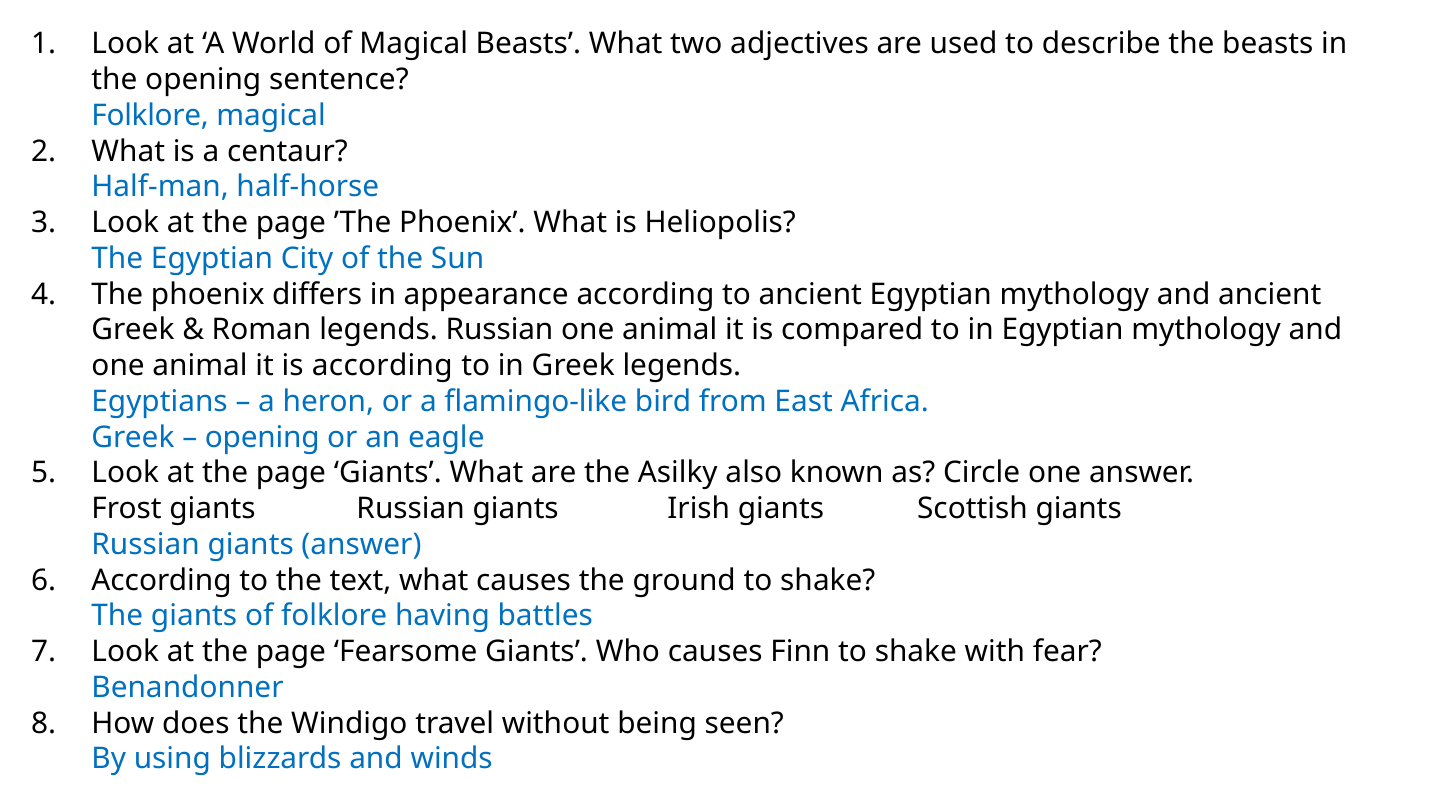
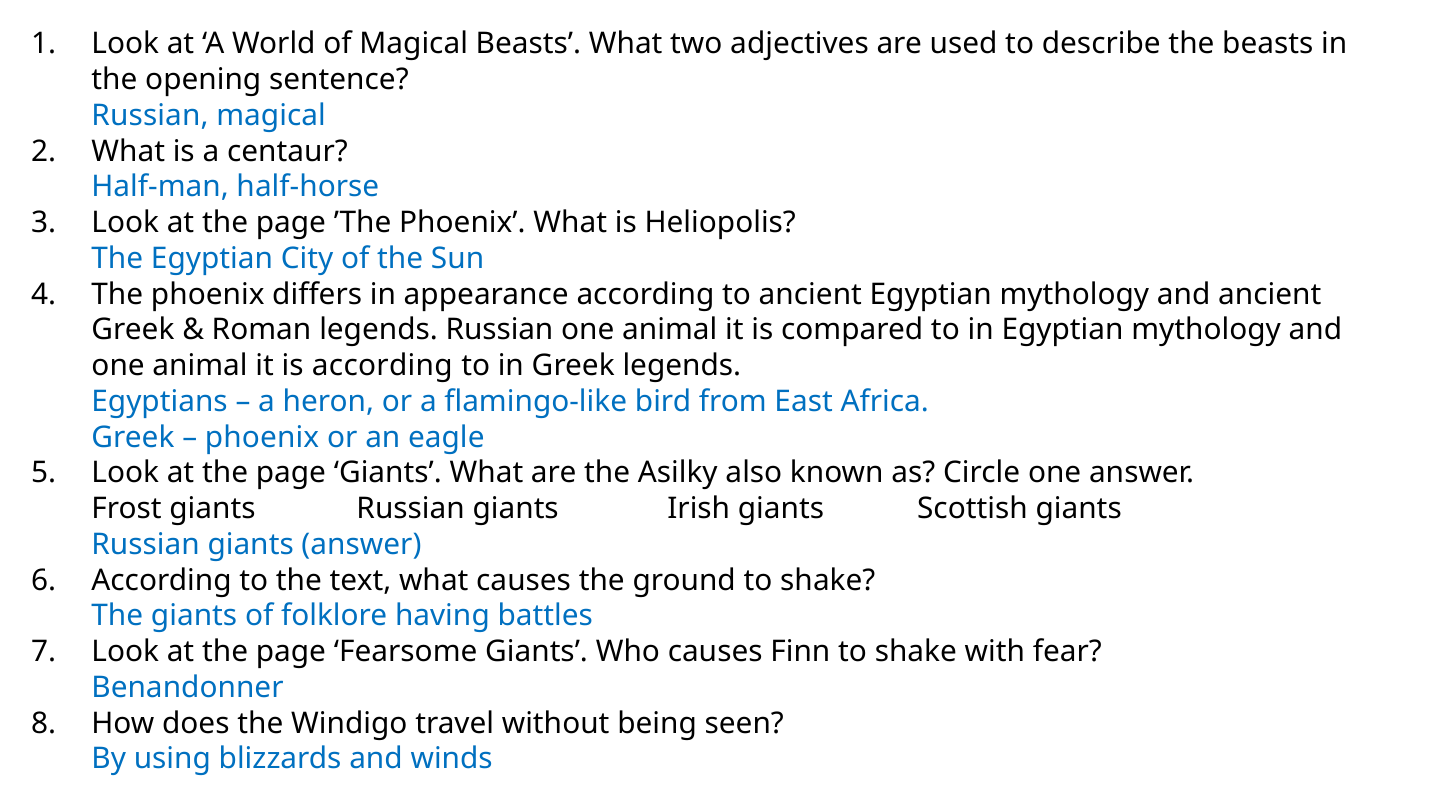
Folklore at (150, 116): Folklore -> Russian
opening at (262, 437): opening -> phoenix
